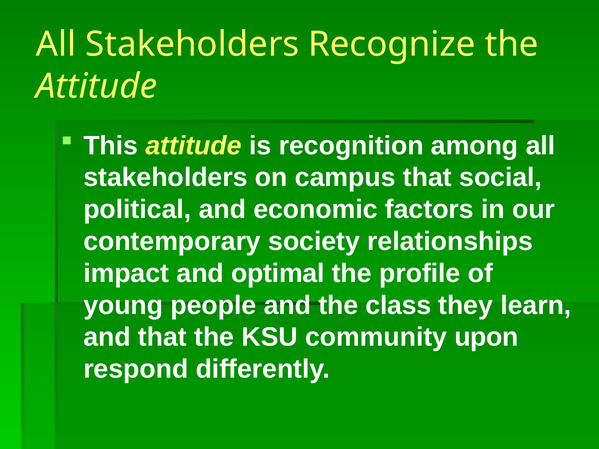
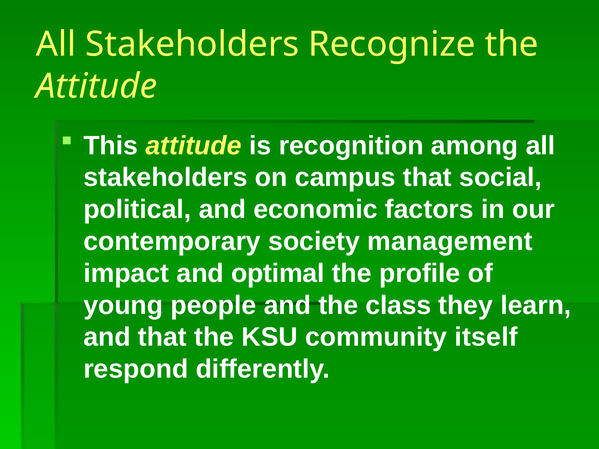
relationships: relationships -> management
upon: upon -> itself
